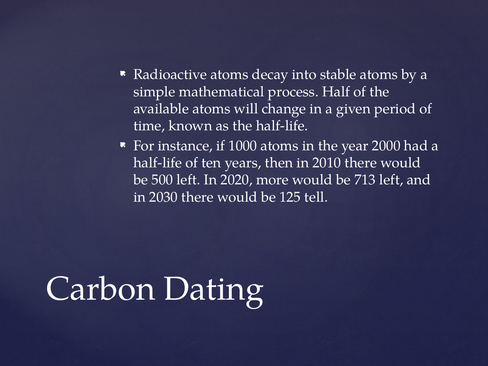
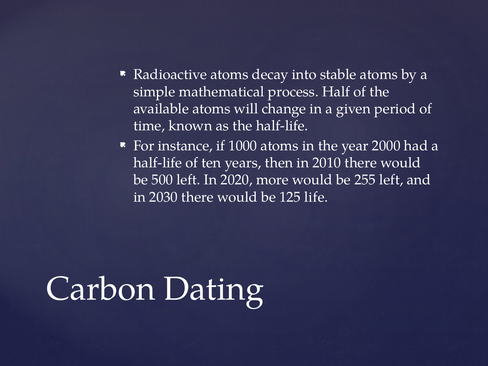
713: 713 -> 255
tell: tell -> life
